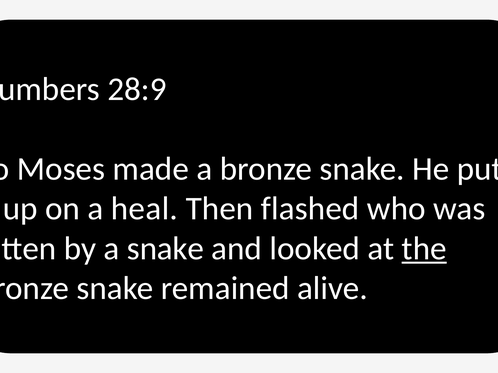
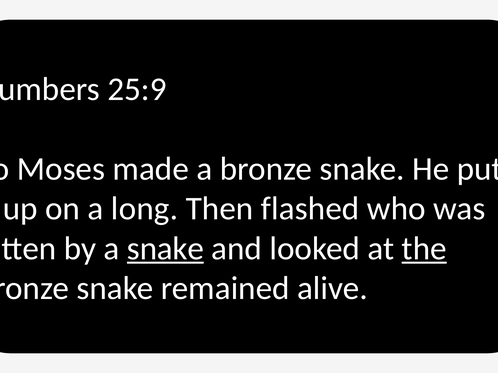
28:9: 28:9 -> 25:9
heal: heal -> long
snake at (165, 249) underline: none -> present
